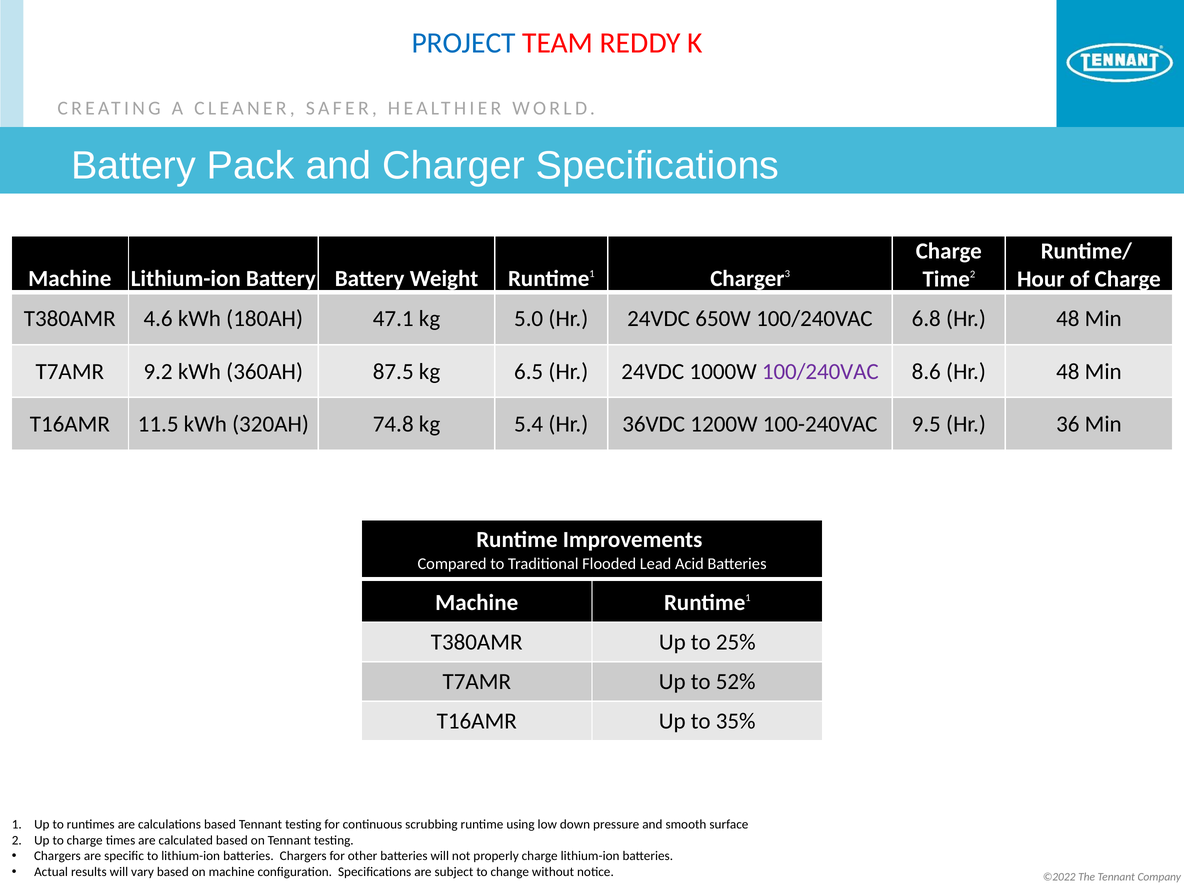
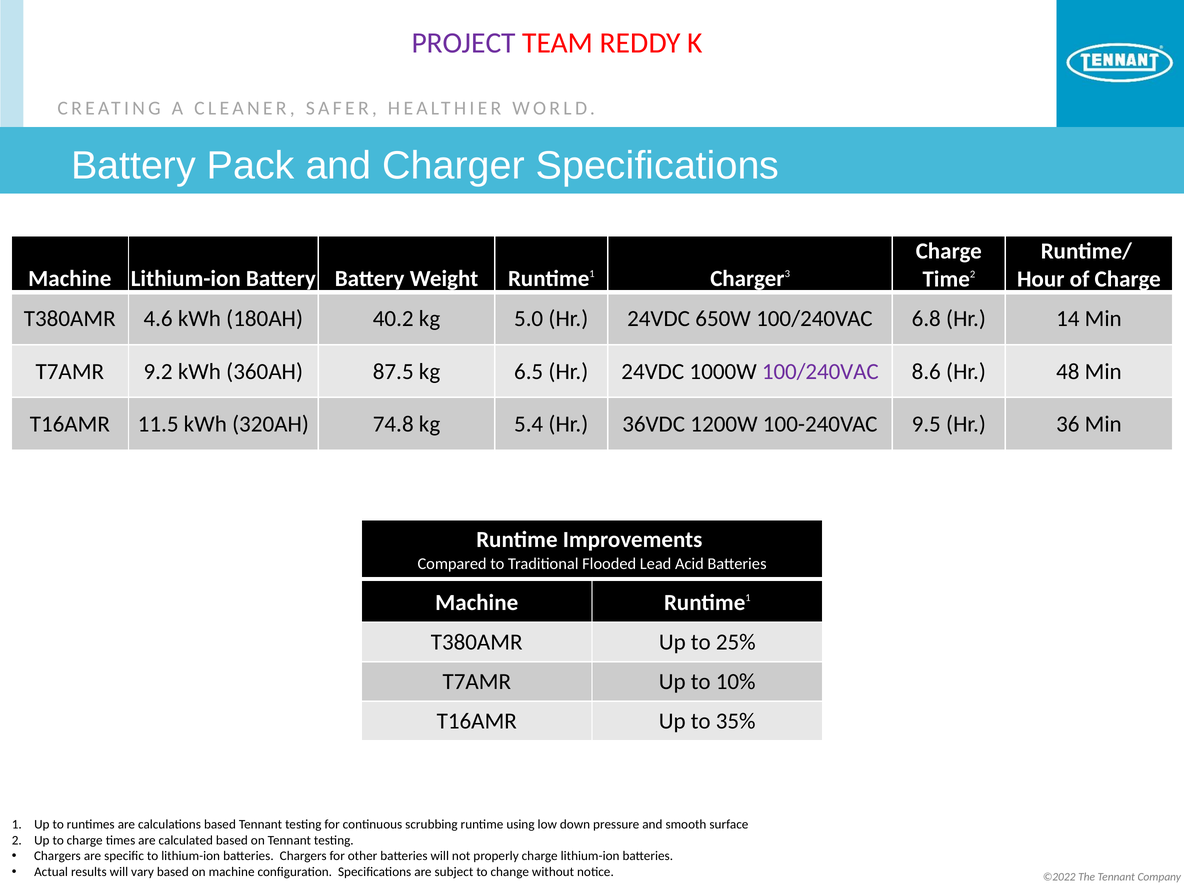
PROJECT colour: blue -> purple
47.1: 47.1 -> 40.2
6.8 Hr 48: 48 -> 14
52%: 52% -> 10%
